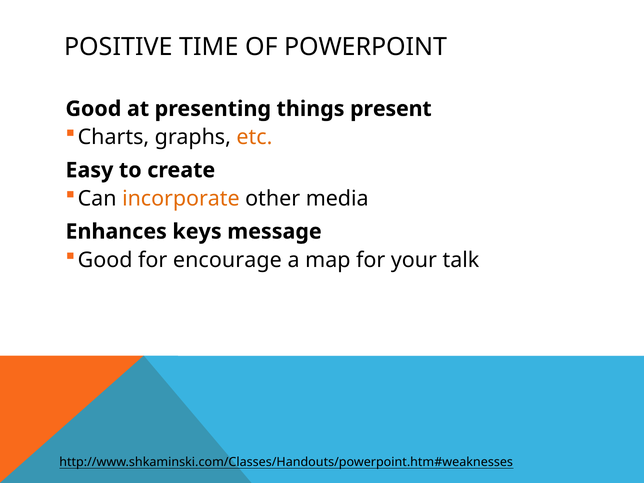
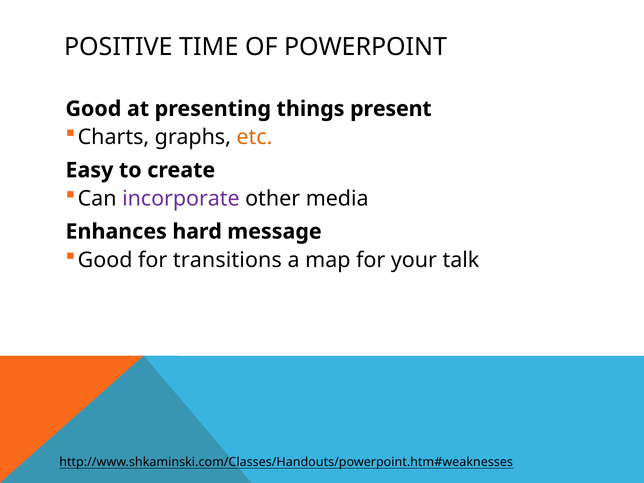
incorporate colour: orange -> purple
keys: keys -> hard
encourage: encourage -> transitions
